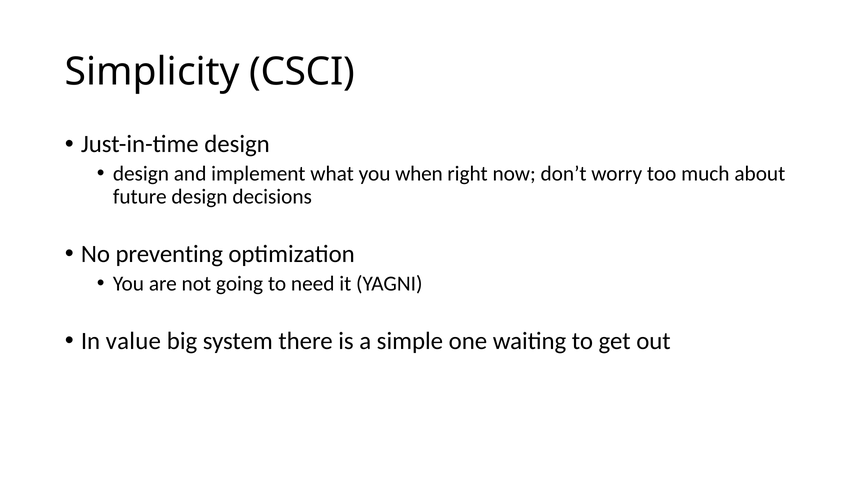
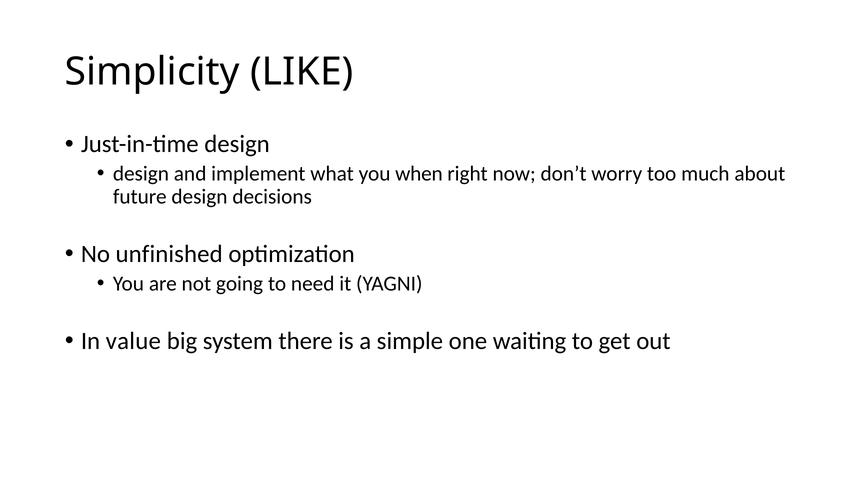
CSCI: CSCI -> LIKE
preventing: preventing -> unfinished
